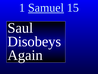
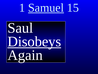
Disobeys underline: none -> present
